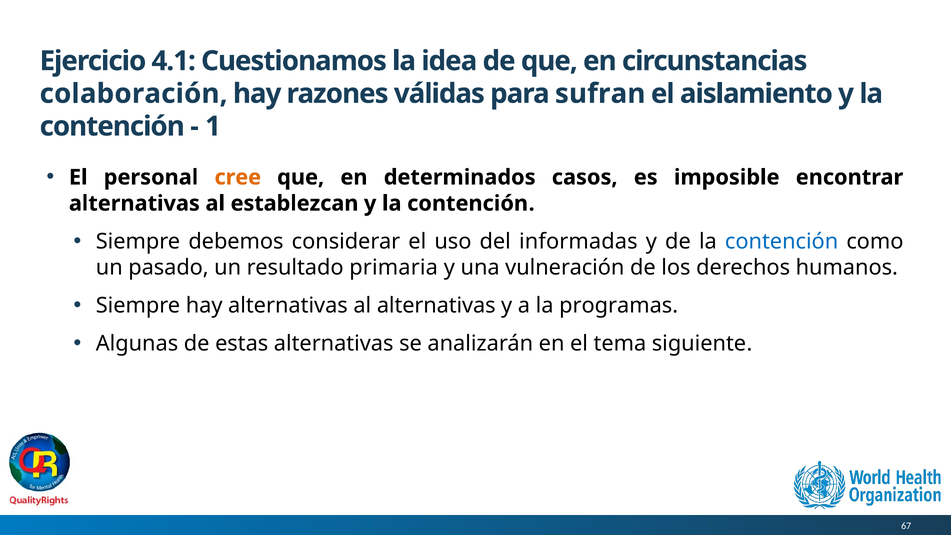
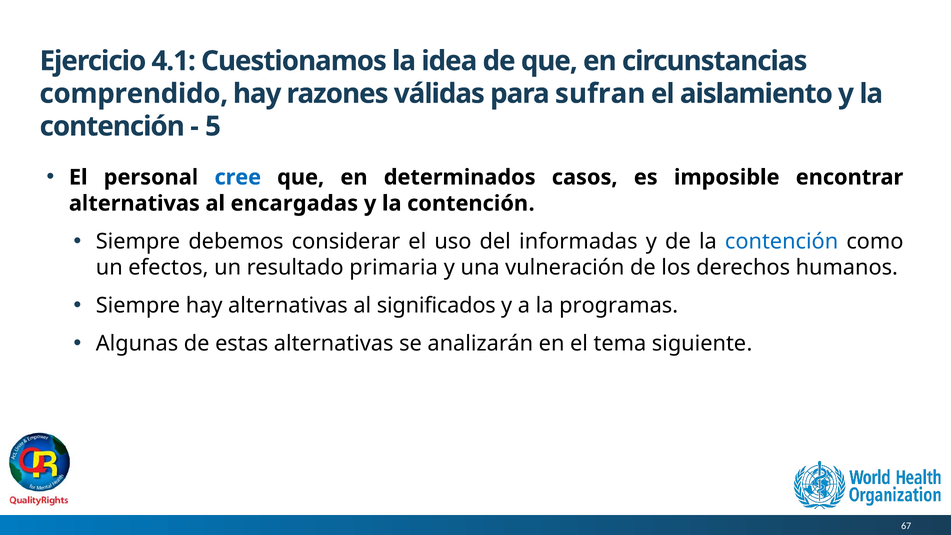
colaboración: colaboración -> comprendido
1: 1 -> 5
cree colour: orange -> blue
establezcan: establezcan -> encargadas
pasado: pasado -> efectos
al alternativas: alternativas -> significados
